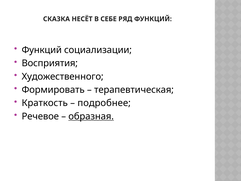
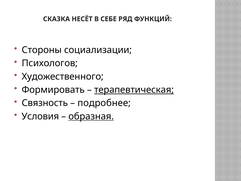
Функций at (42, 50): Функций -> Стороны
Восприятия: Восприятия -> Психологов
терапевтическая underline: none -> present
Краткость: Краткость -> Связность
Речевое: Речевое -> Условия
